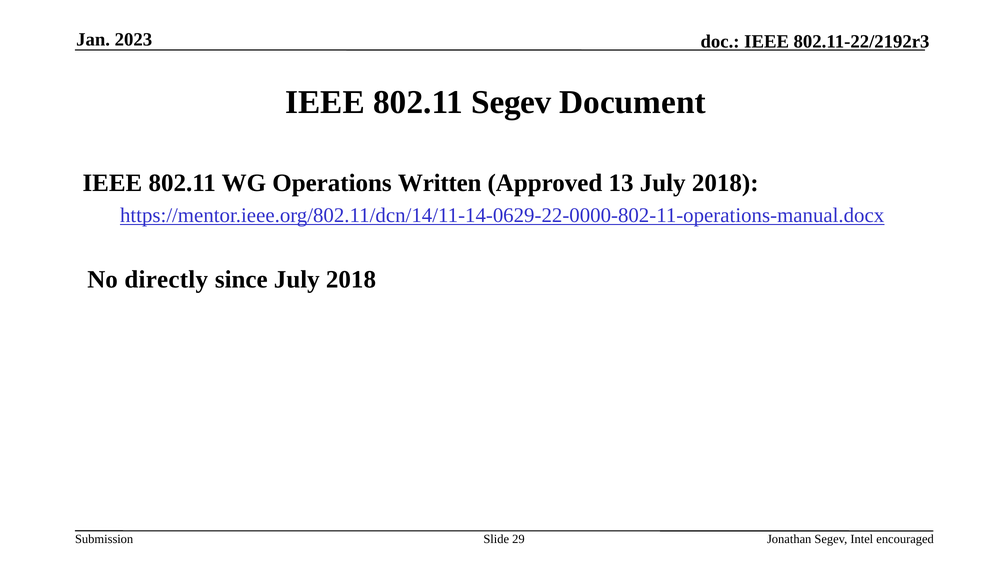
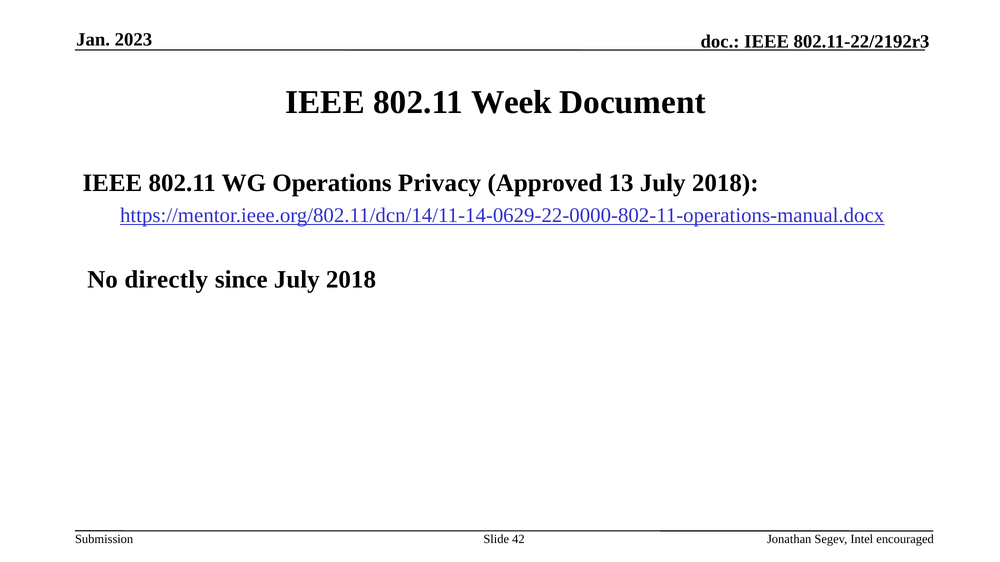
802.11 Segev: Segev -> Week
Written: Written -> Privacy
29: 29 -> 42
